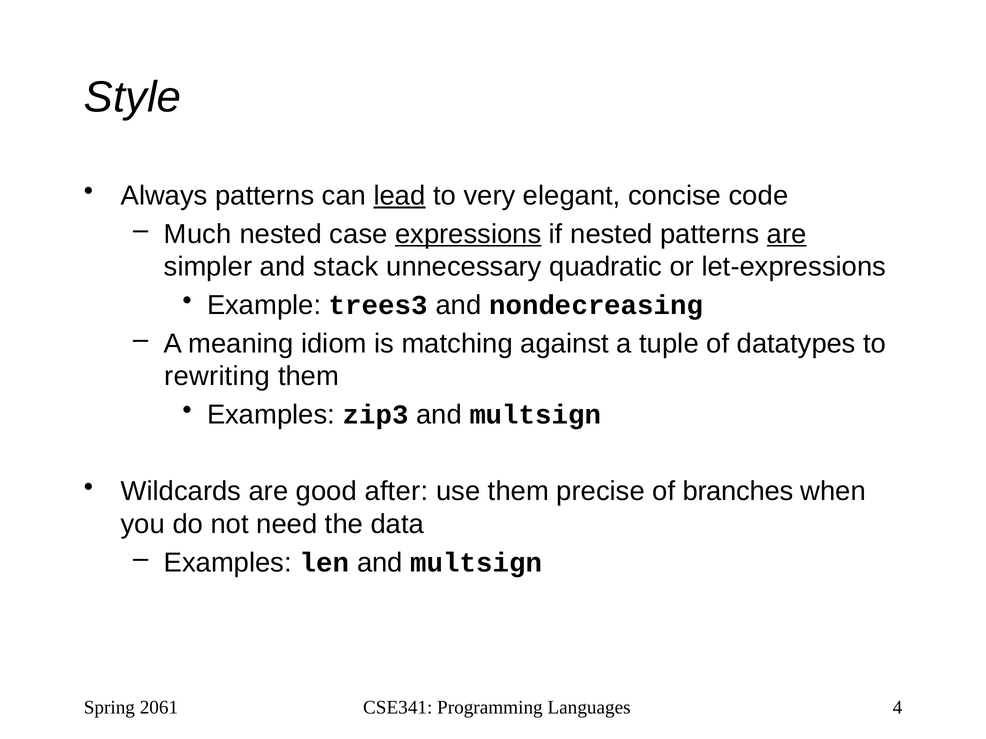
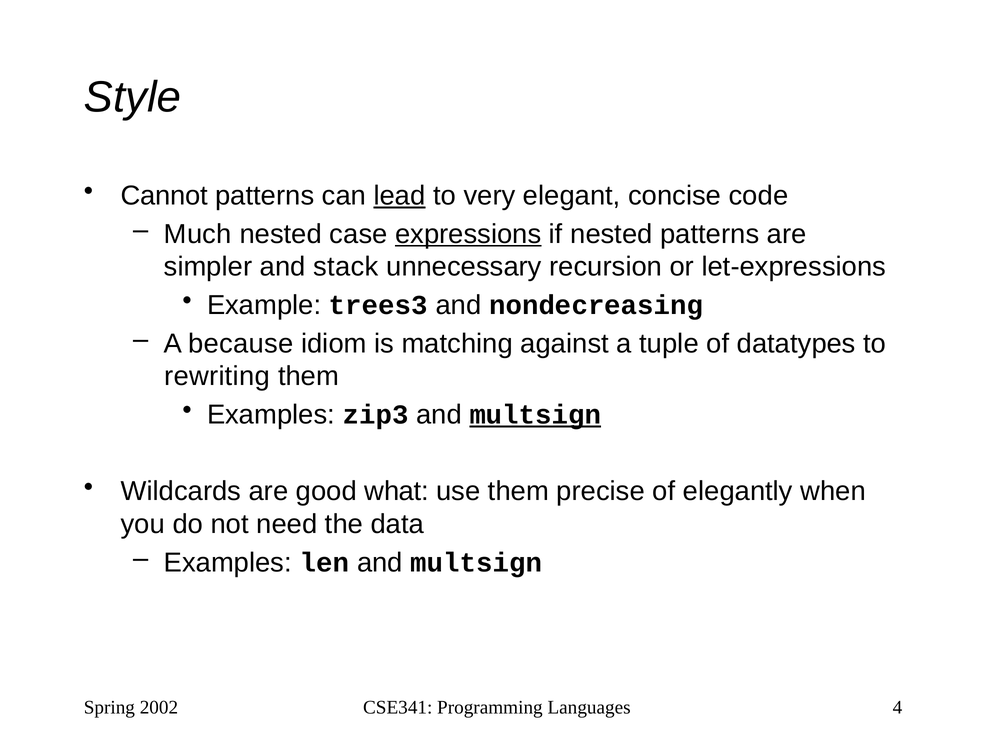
Always: Always -> Cannot
are at (787, 234) underline: present -> none
quadratic: quadratic -> recursion
meaning: meaning -> because
multsign at (535, 415) underline: none -> present
after: after -> what
branches: branches -> elegantly
2061: 2061 -> 2002
